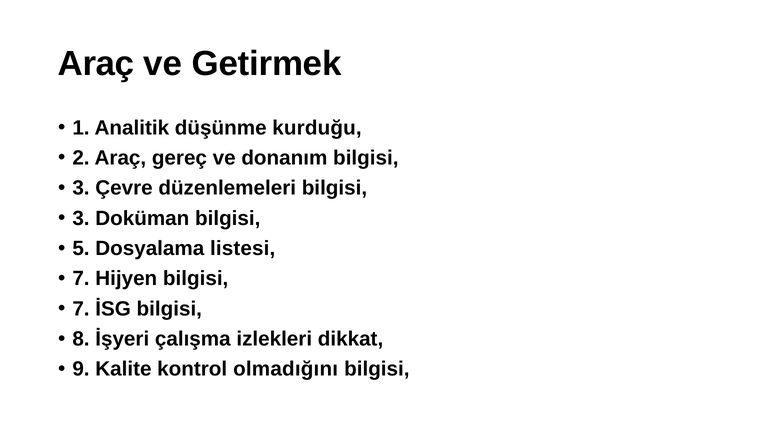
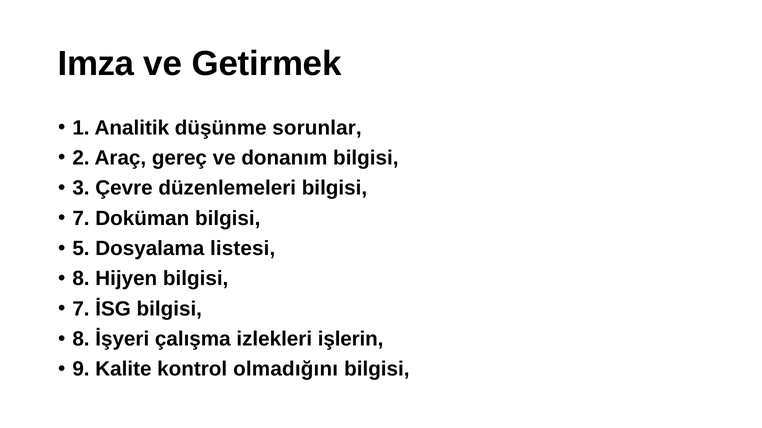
Araç at (96, 64): Araç -> Imza
kurduğu: kurduğu -> sorunlar
3 at (81, 219): 3 -> 7
7 at (81, 279): 7 -> 8
dikkat: dikkat -> işlerin
